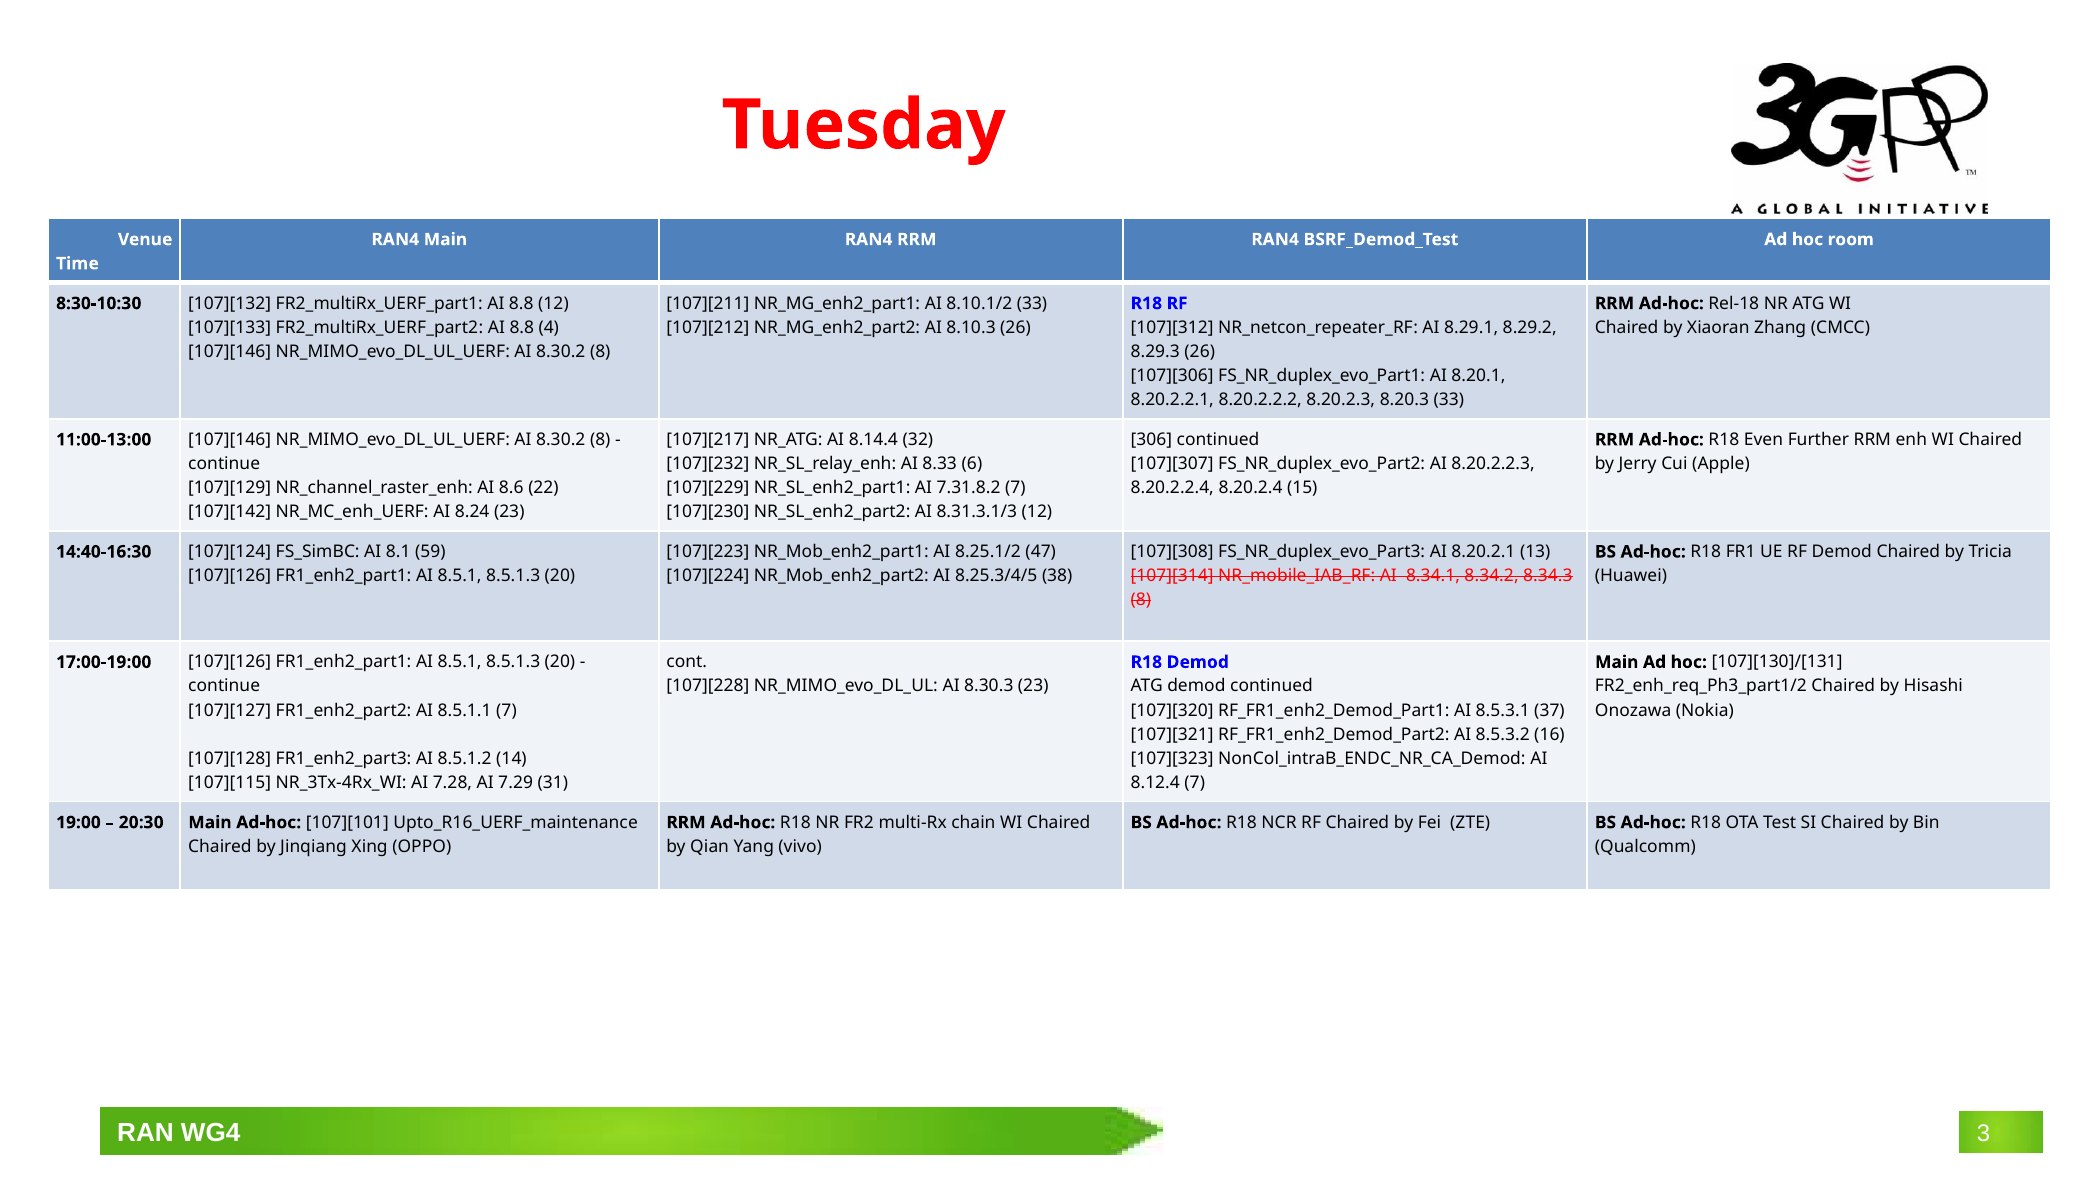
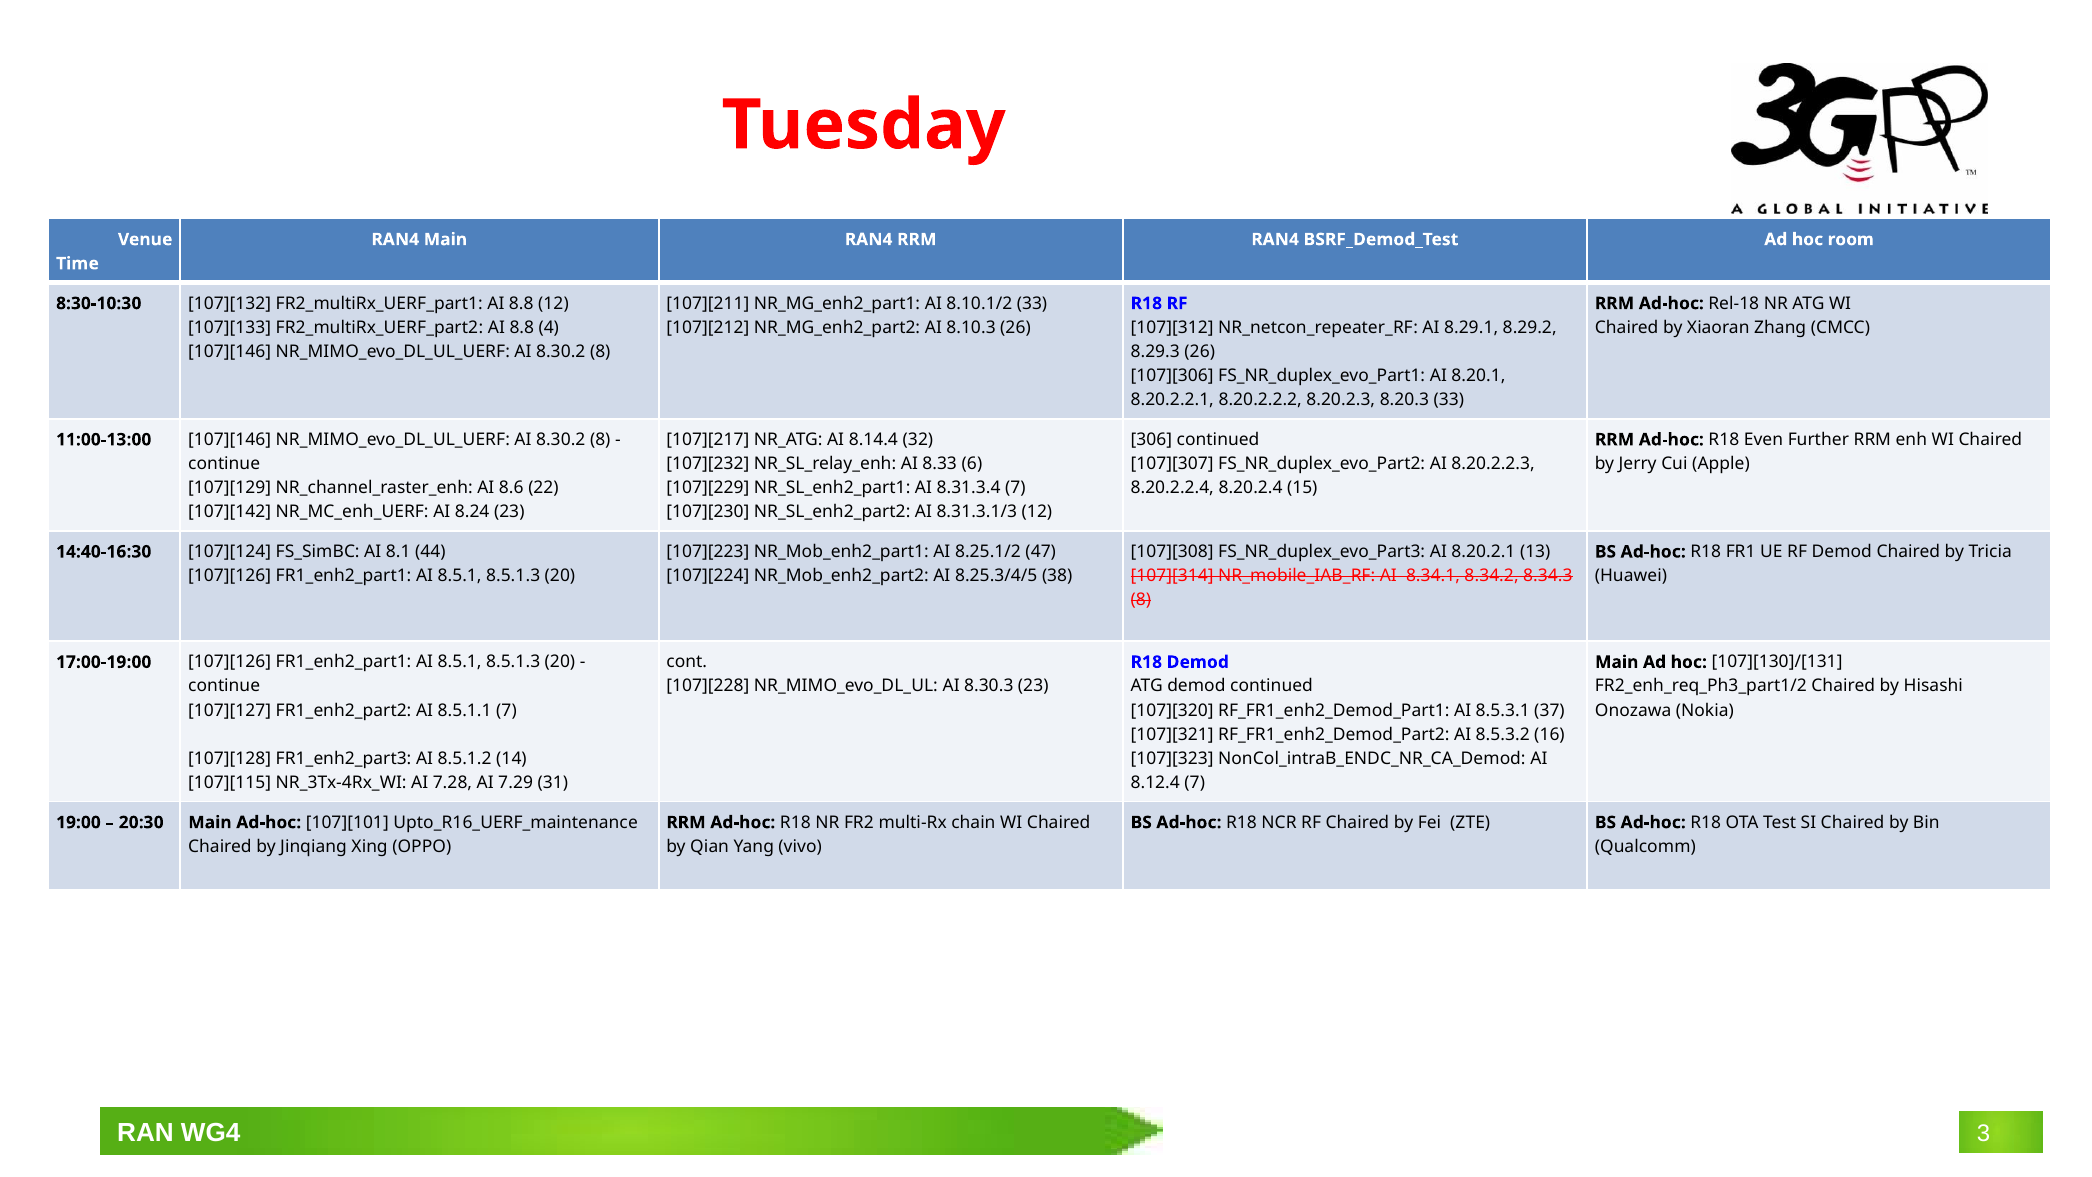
7.31.8.2: 7.31.8.2 -> 8.31.3.4
59: 59 -> 44
